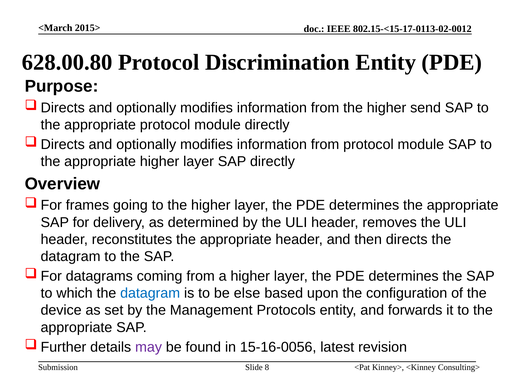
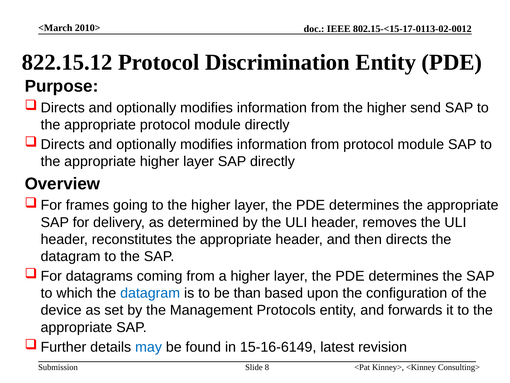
2015>: 2015> -> 2010>
628.00.80: 628.00.80 -> 822.15.12
else: else -> than
may colour: purple -> blue
15-16-0056: 15-16-0056 -> 15-16-6149
